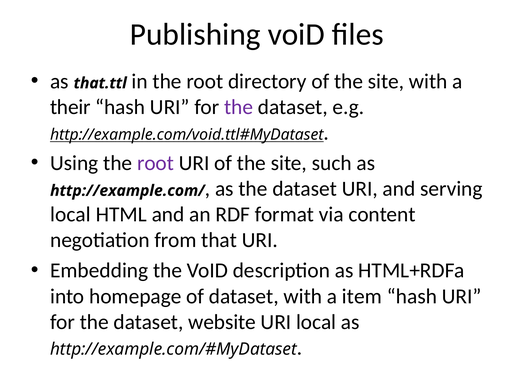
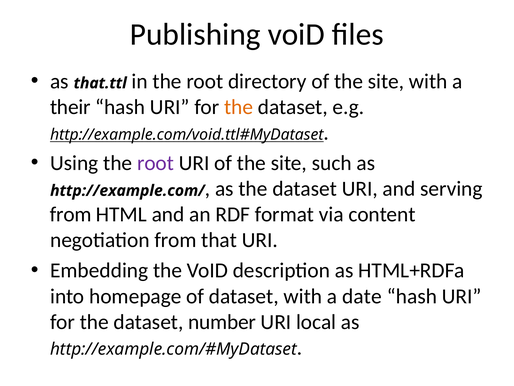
the at (239, 107) colour: purple -> orange
local at (71, 214): local -> from
item: item -> date
website: website -> number
